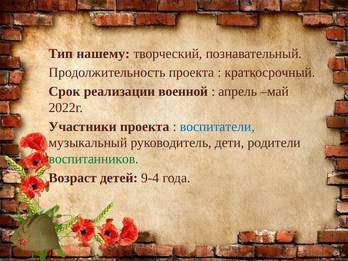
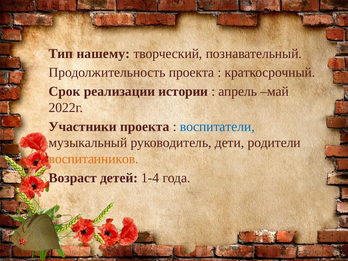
военной: военной -> истории
воспитанников colour: green -> orange
9-4: 9-4 -> 1-4
